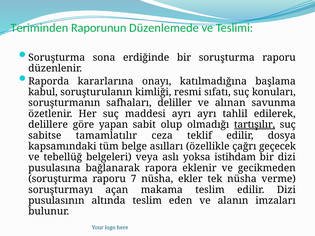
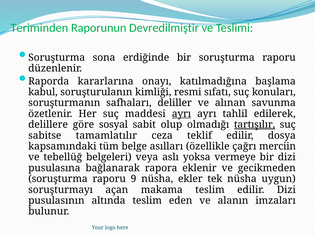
Düzenlemede: Düzenlemede -> Devredilmiştir
ayrı at (181, 114) underline: none -> present
yapan: yapan -> sosyal
geçecek: geçecek -> merciin
istihdam: istihdam -> vermeye
7: 7 -> 9
verme: verme -> uygun
